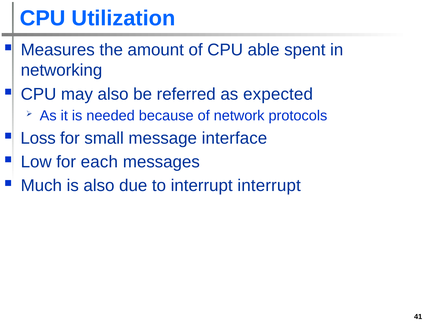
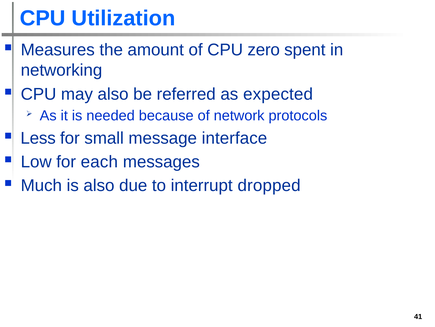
able: able -> zero
Loss: Loss -> Less
interrupt interrupt: interrupt -> dropped
